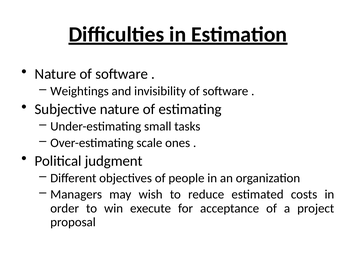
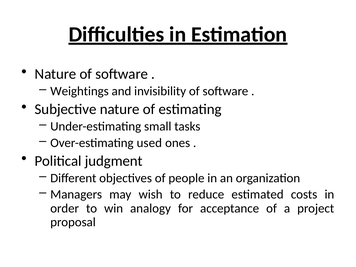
scale: scale -> used
execute: execute -> analogy
